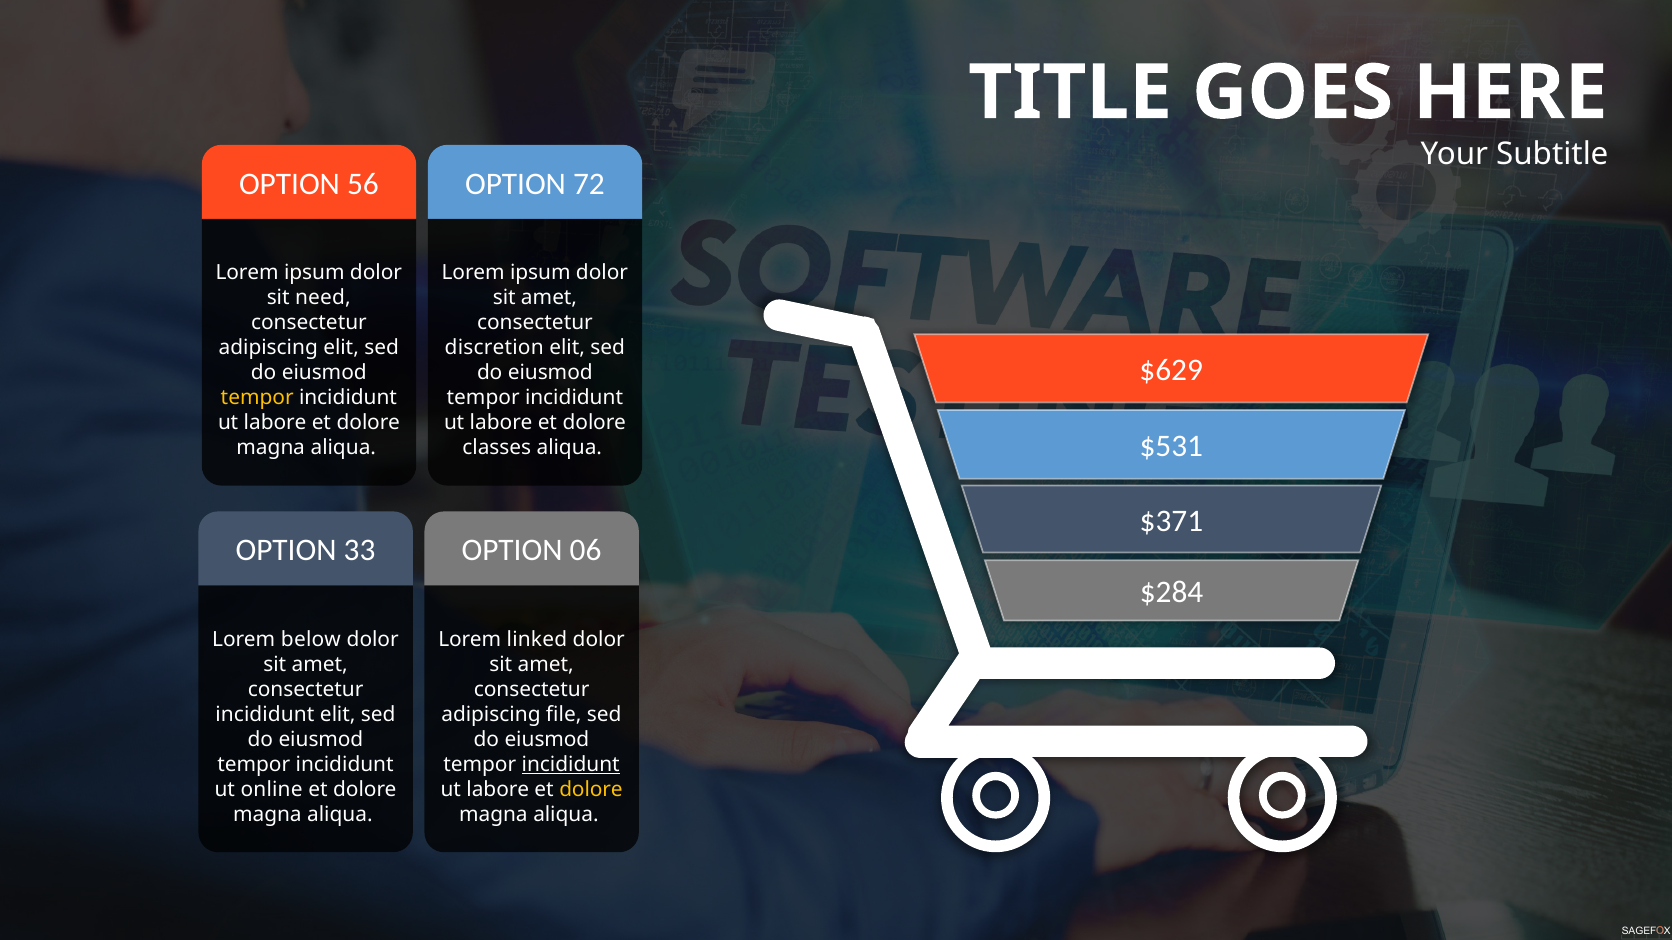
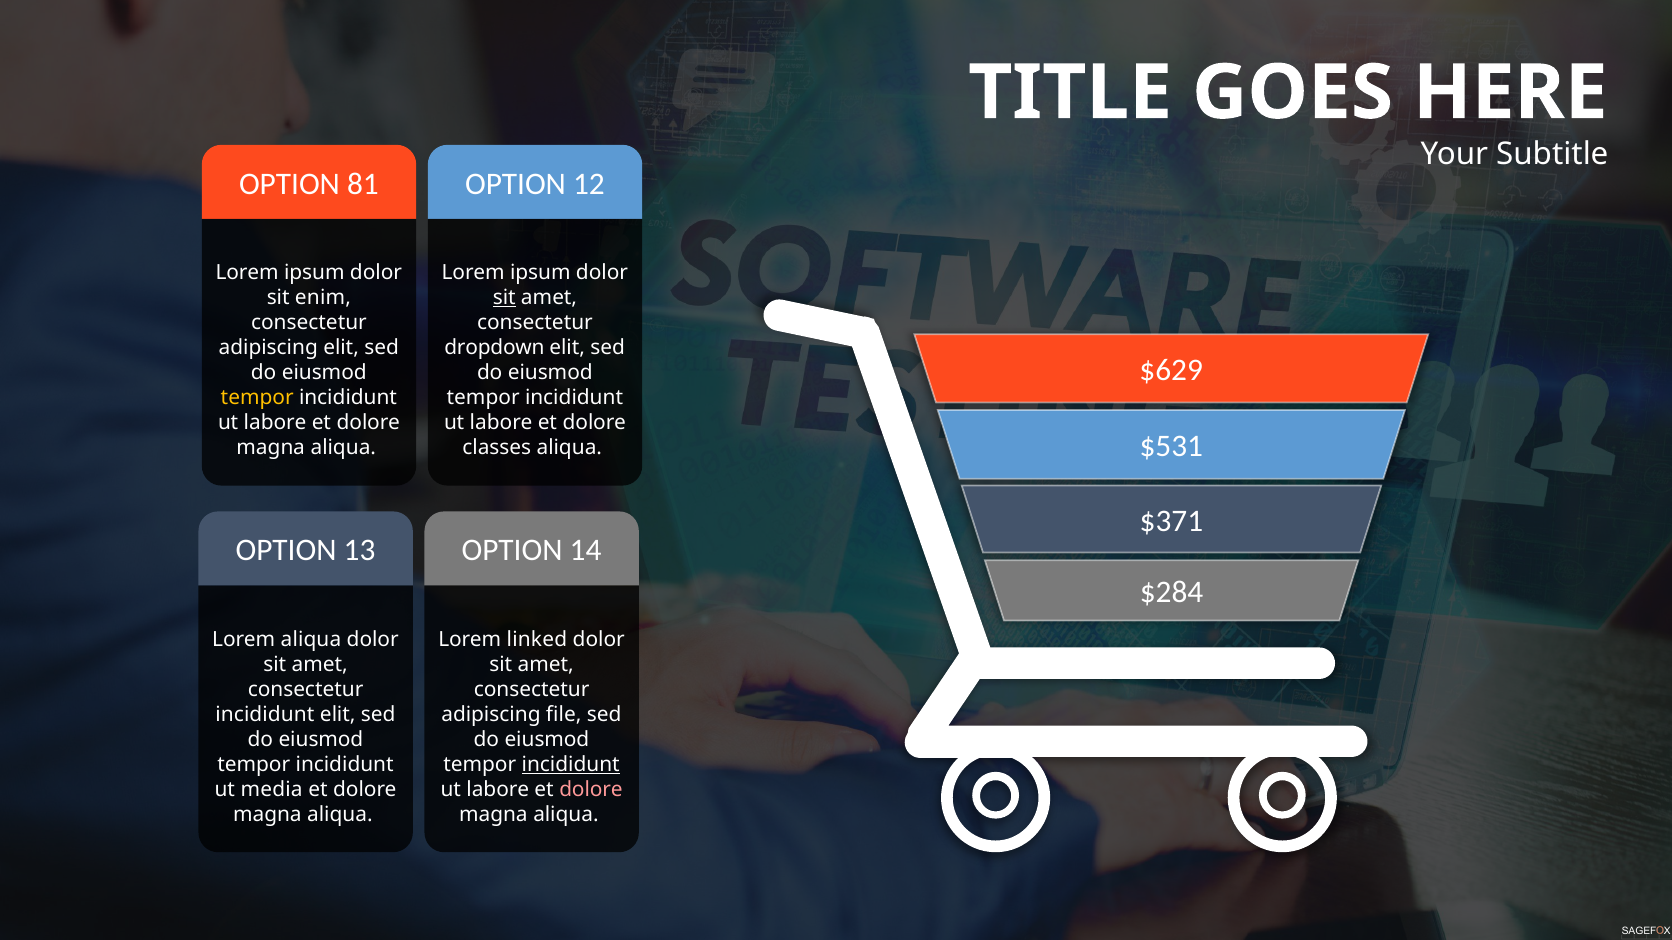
56: 56 -> 81
72: 72 -> 12
need: need -> enim
sit at (504, 298) underline: none -> present
discretion: discretion -> dropdown
33: 33 -> 13
06: 06 -> 14
Lorem below: below -> aliqua
online: online -> media
dolore at (591, 790) colour: yellow -> pink
